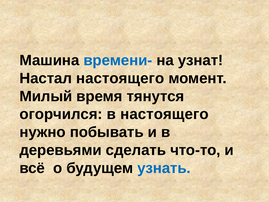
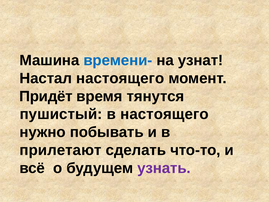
Милый: Милый -> Придёт
огорчился: огорчился -> пушистый
деревьями: деревьями -> прилетают
узнать colour: blue -> purple
